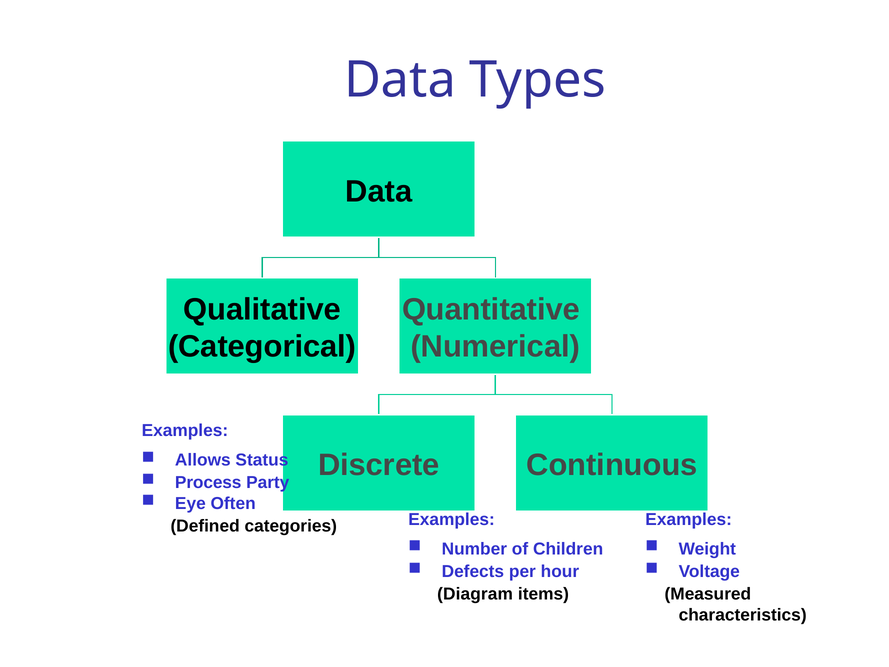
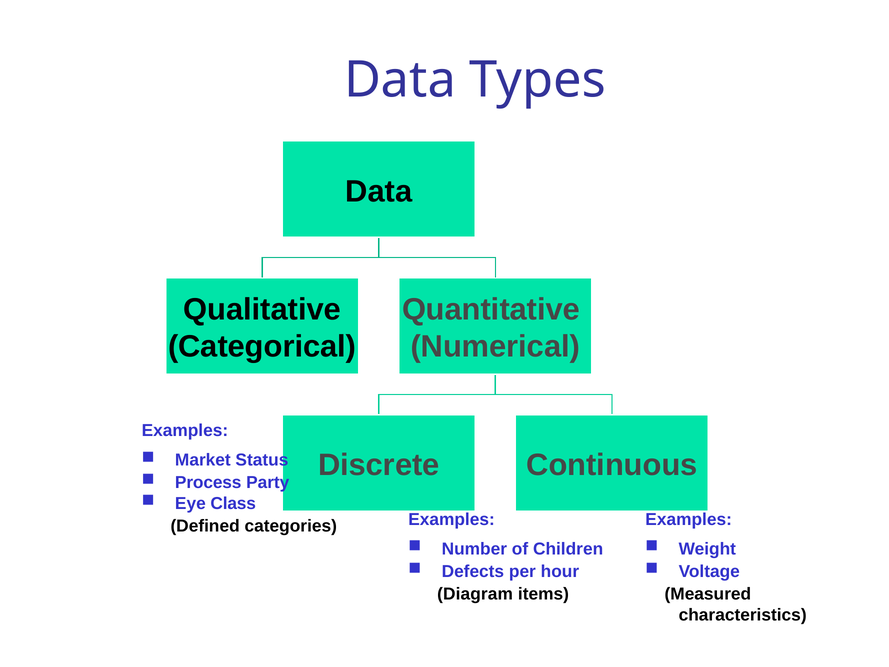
Allows: Allows -> Market
Often: Often -> Class
